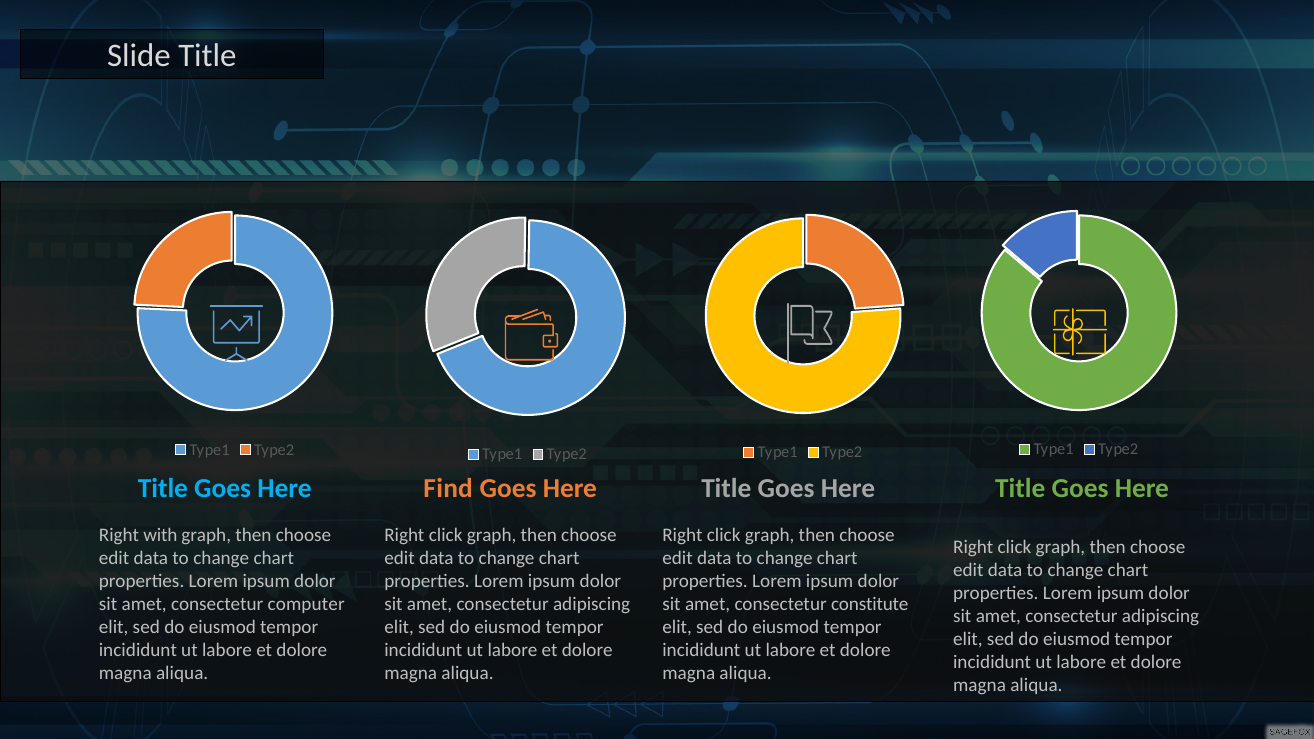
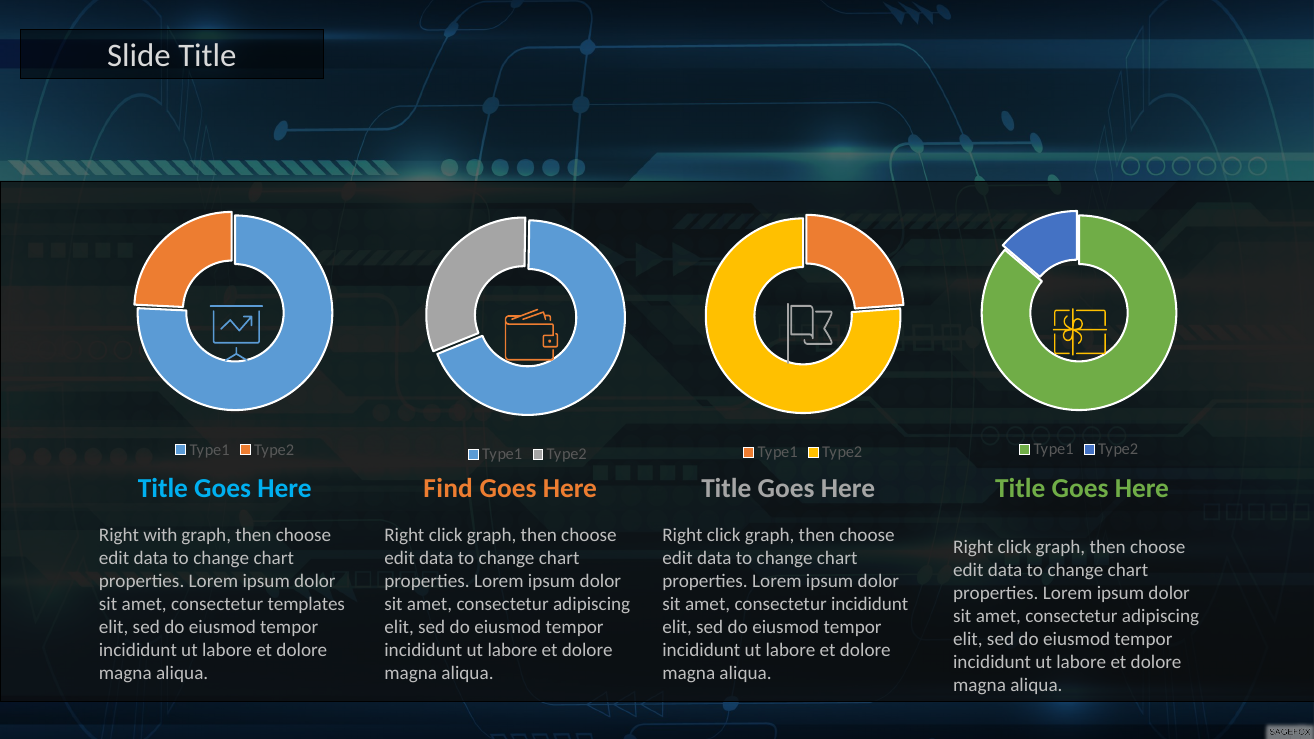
computer: computer -> templates
consectetur constitute: constitute -> incididunt
